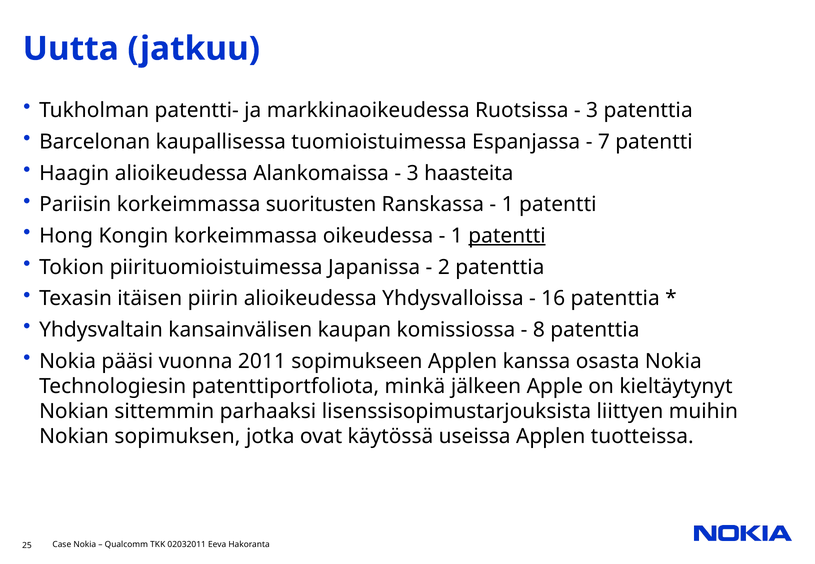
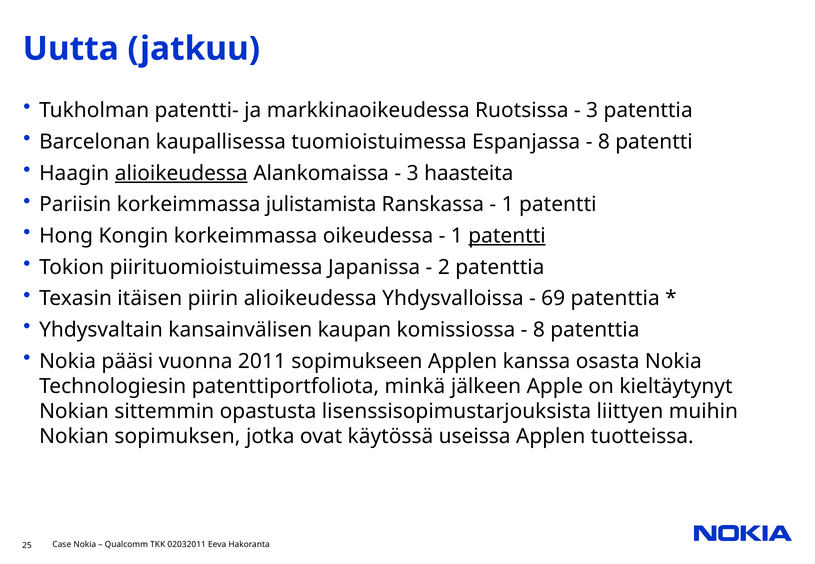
7 at (604, 142): 7 -> 8
alioikeudessa at (181, 173) underline: none -> present
suoritusten: suoritusten -> julistamista
16: 16 -> 69
parhaaksi: parhaaksi -> opastusta
